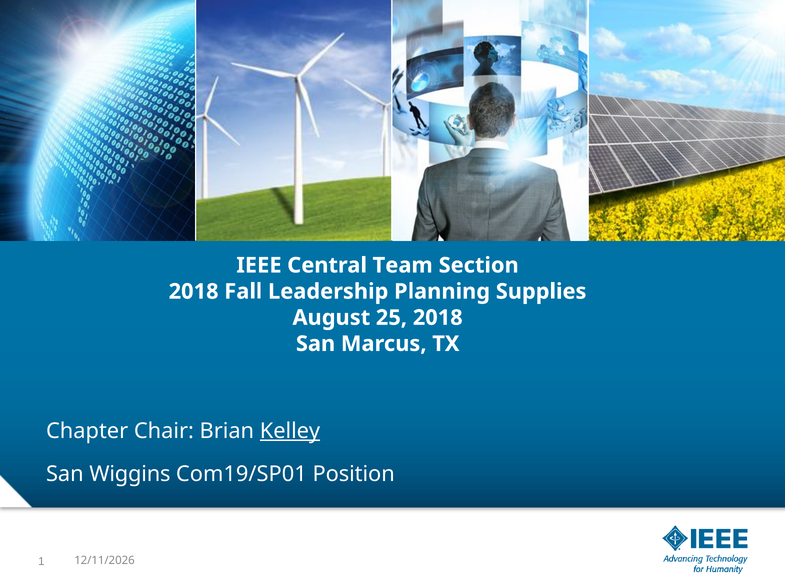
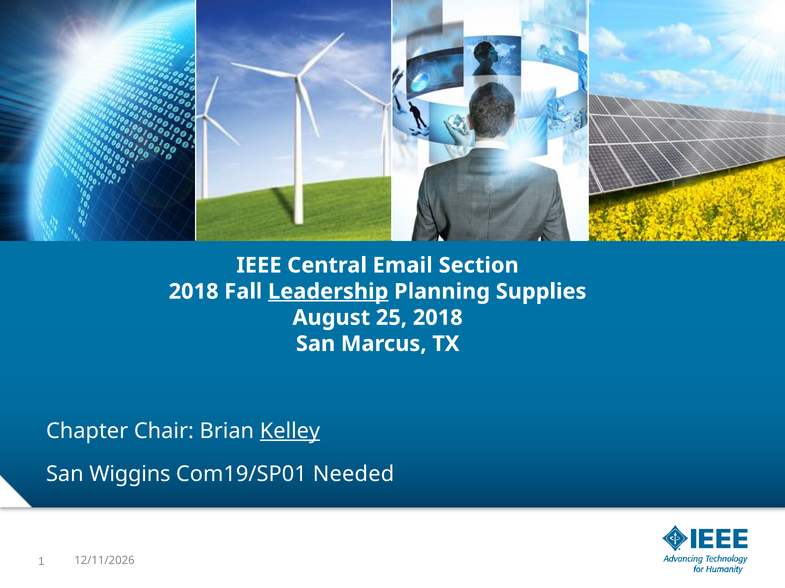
Team: Team -> Email
Leadership underline: none -> present
Position: Position -> Needed
